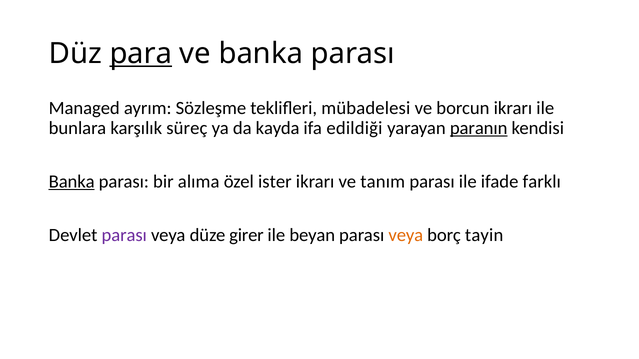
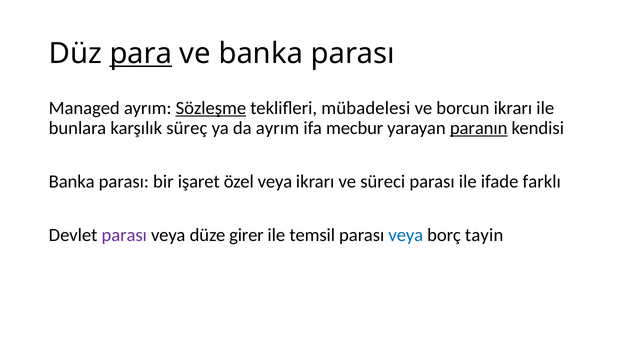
Sözleşme underline: none -> present
da kayda: kayda -> ayrım
edildiği: edildiği -> mecbur
Banka at (72, 182) underline: present -> none
alıma: alıma -> işaret
özel ister: ister -> veya
tanım: tanım -> süreci
beyan: beyan -> temsil
veya at (406, 235) colour: orange -> blue
